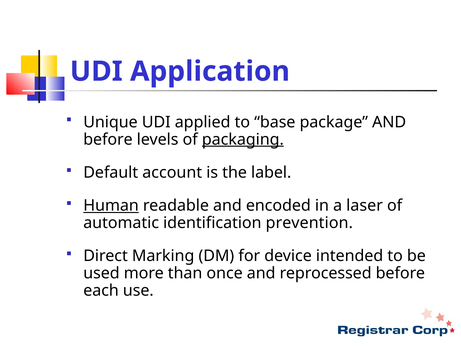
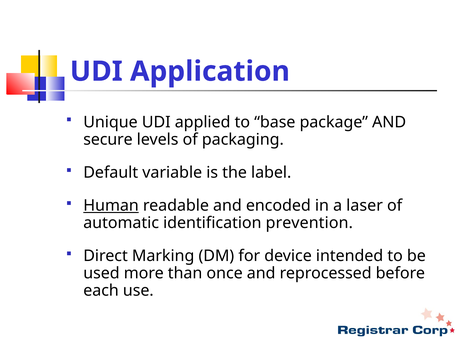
before at (108, 139): before -> secure
packaging underline: present -> none
account: account -> variable
